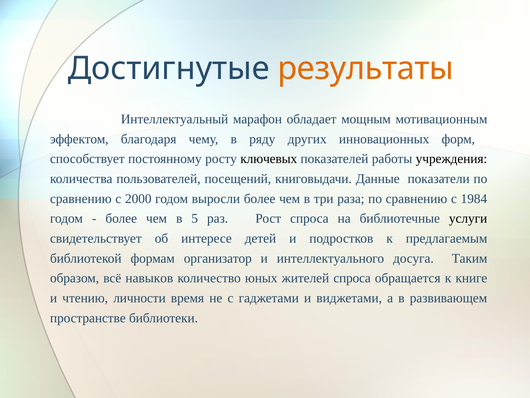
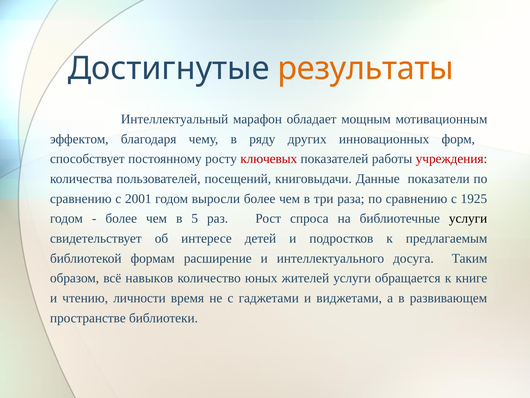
ключевых colour: black -> red
учреждения colour: black -> red
2000: 2000 -> 2001
1984: 1984 -> 1925
организатор: организатор -> расширение
жителей спроса: спроса -> услуги
